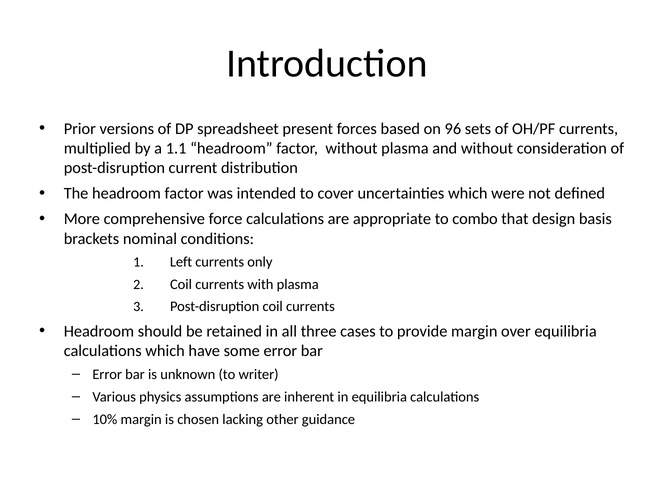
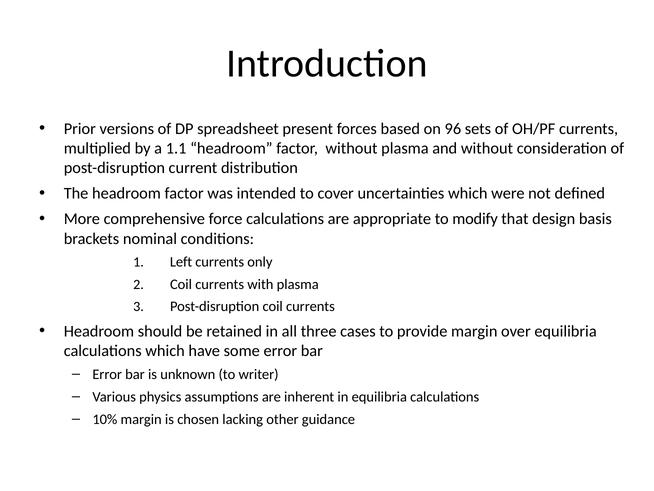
combo: combo -> modify
